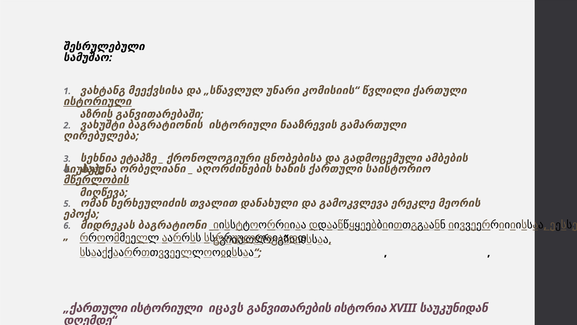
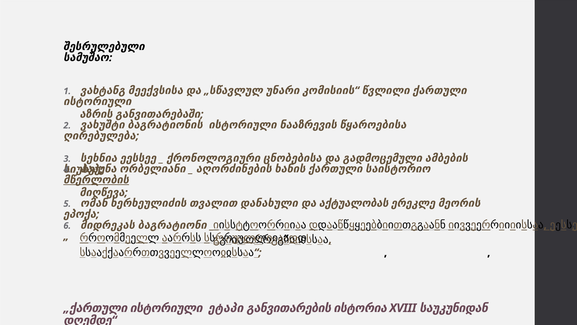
ისტორიული at (97, 101) underline: present -> none
გამართული: გამართული -> წყაროებისა
სეხნია ეტაპზე: ეტაპზე -> ეესსეე
გამოკვლევა: გამოკვლევა -> აქტუალობას
იცავს: იცავს -> ეტაპი
